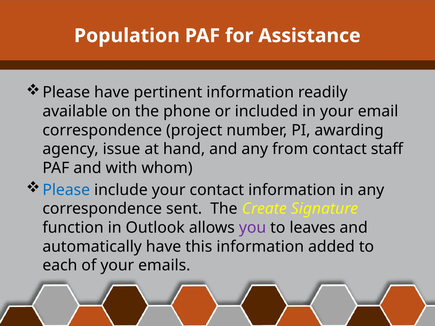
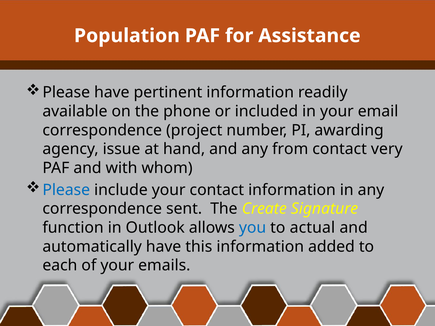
staff: staff -> very
you colour: purple -> blue
leaves: leaves -> actual
